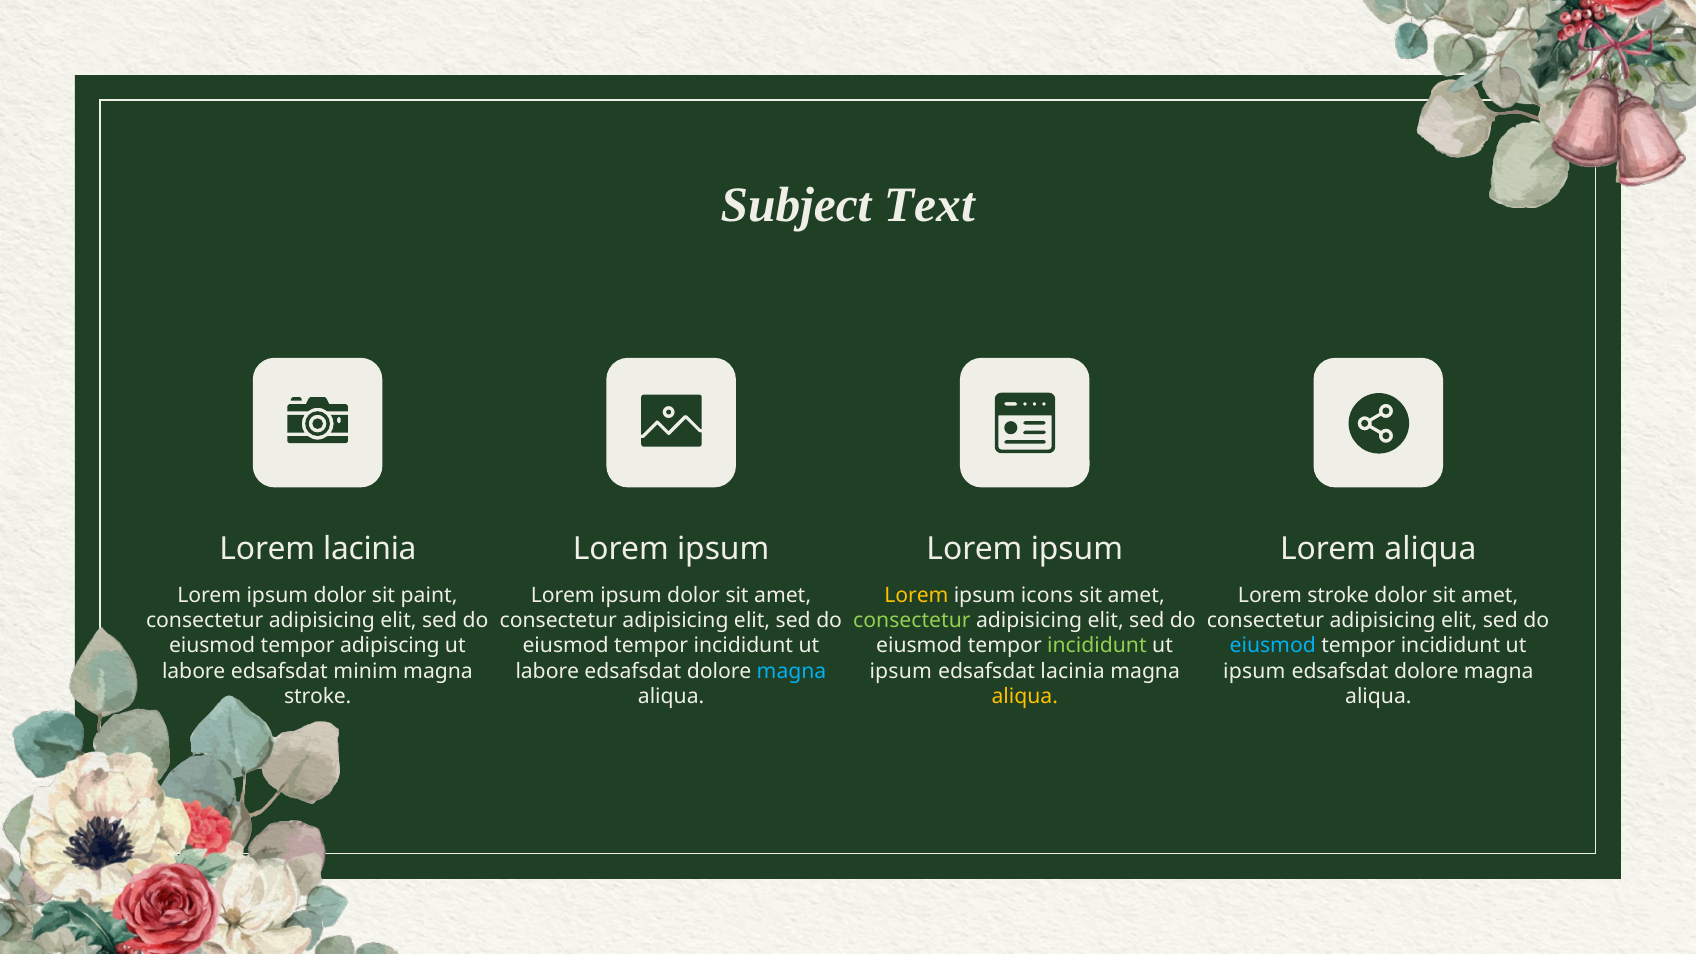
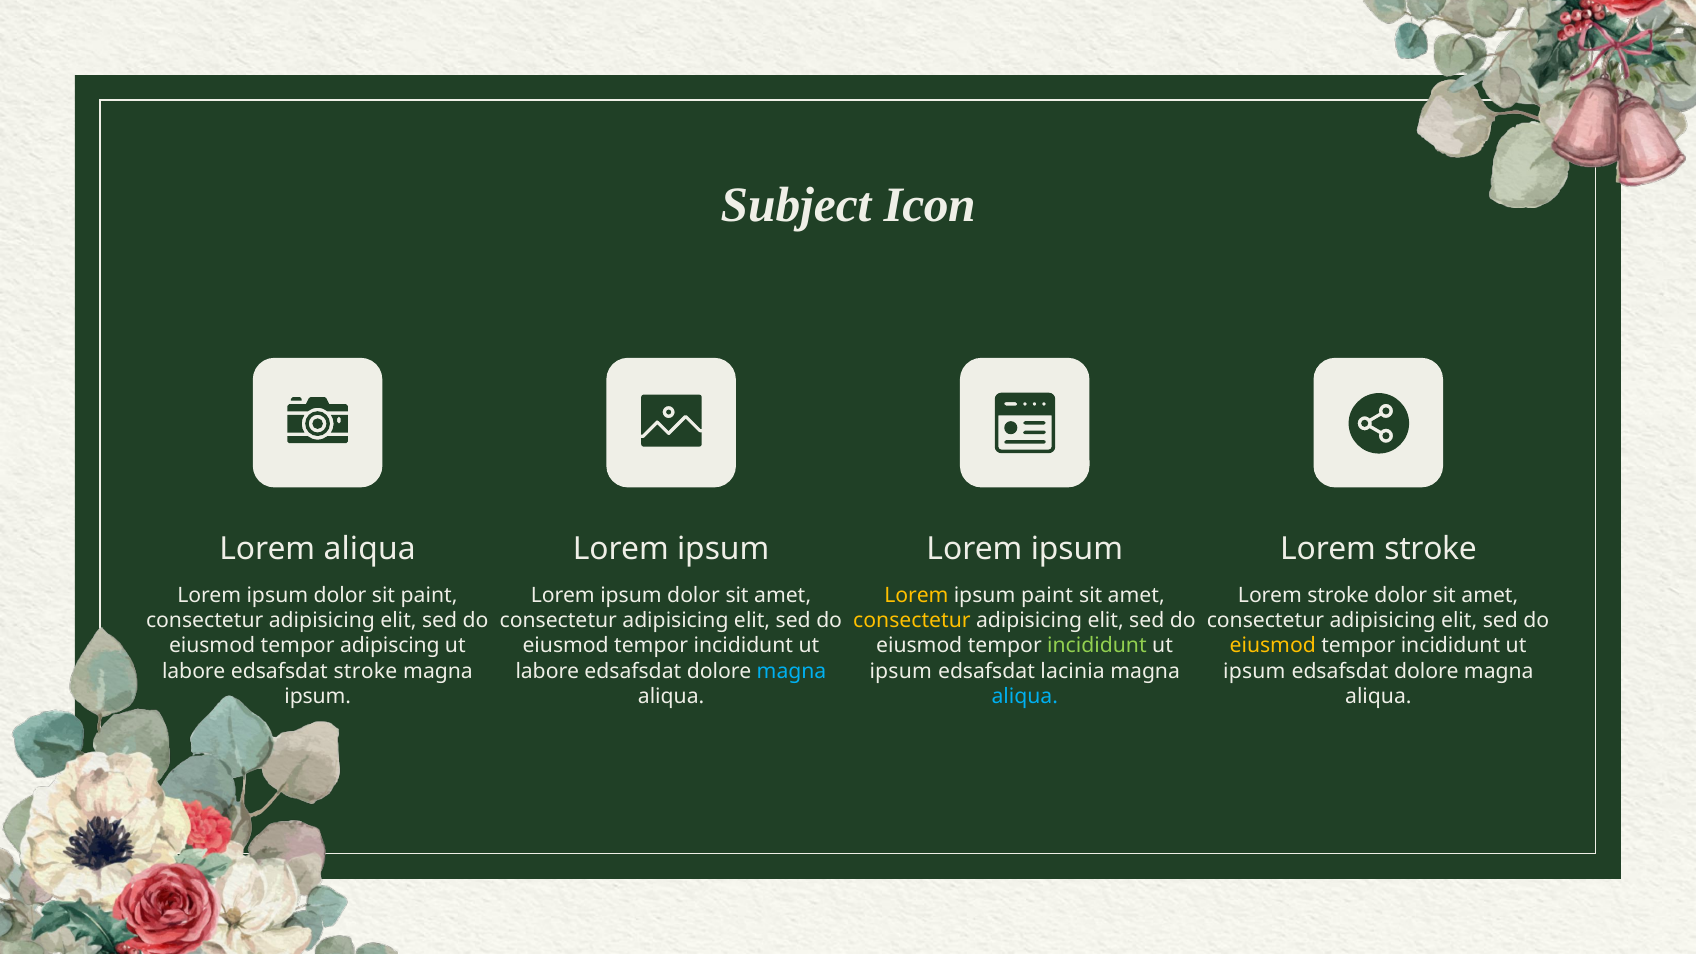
Text: Text -> Icon
Lorem lacinia: lacinia -> aliqua
aliqua at (1430, 549): aliqua -> stroke
ipsum icons: icons -> paint
consectetur at (912, 620) colour: light green -> yellow
eiusmod at (1273, 646) colour: light blue -> yellow
edsafsdat minim: minim -> stroke
stroke at (318, 697): stroke -> ipsum
aliqua at (1025, 697) colour: yellow -> light blue
